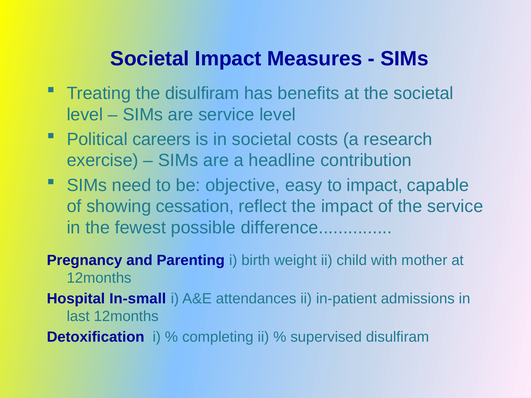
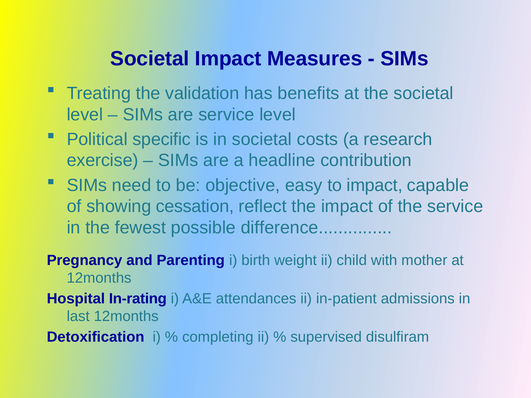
the disulfiram: disulfiram -> validation
careers: careers -> specific
In-small: In-small -> In-rating
